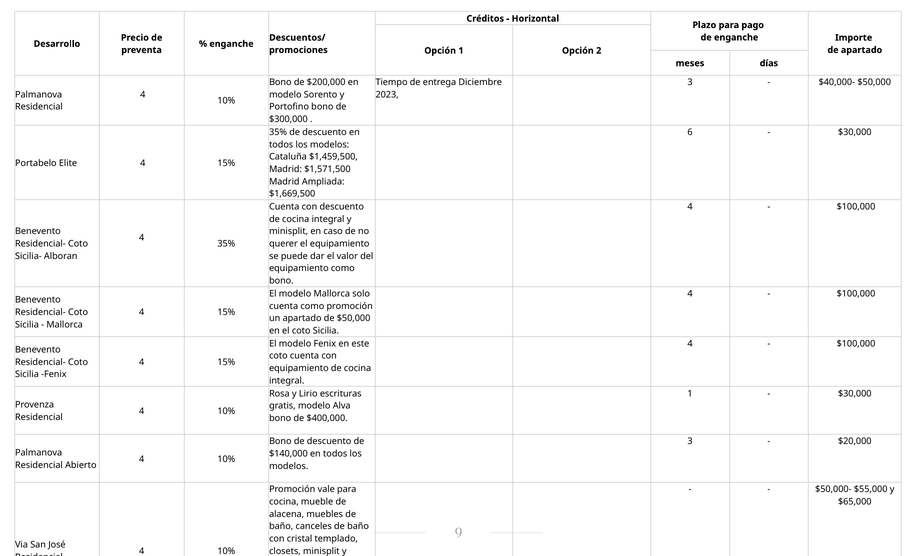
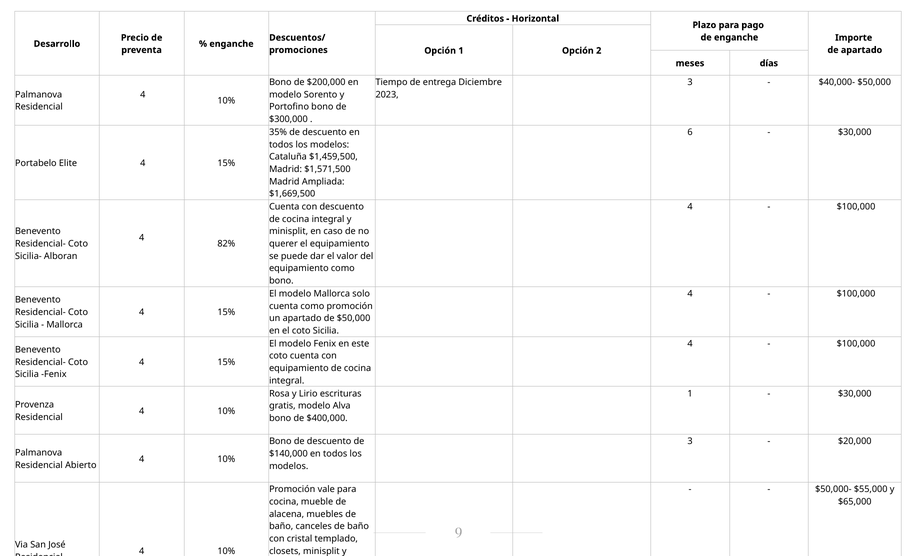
35% at (226, 244): 35% -> 82%
